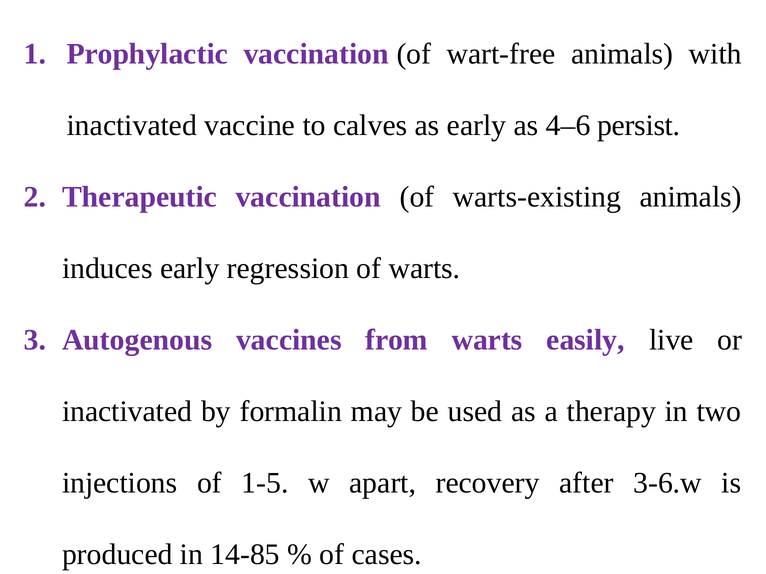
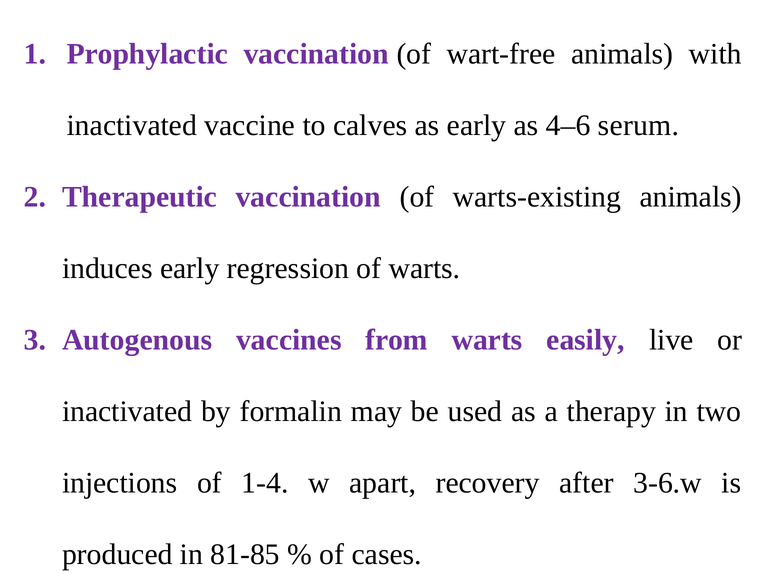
persist: persist -> serum
1-5: 1-5 -> 1-4
14-85: 14-85 -> 81-85
